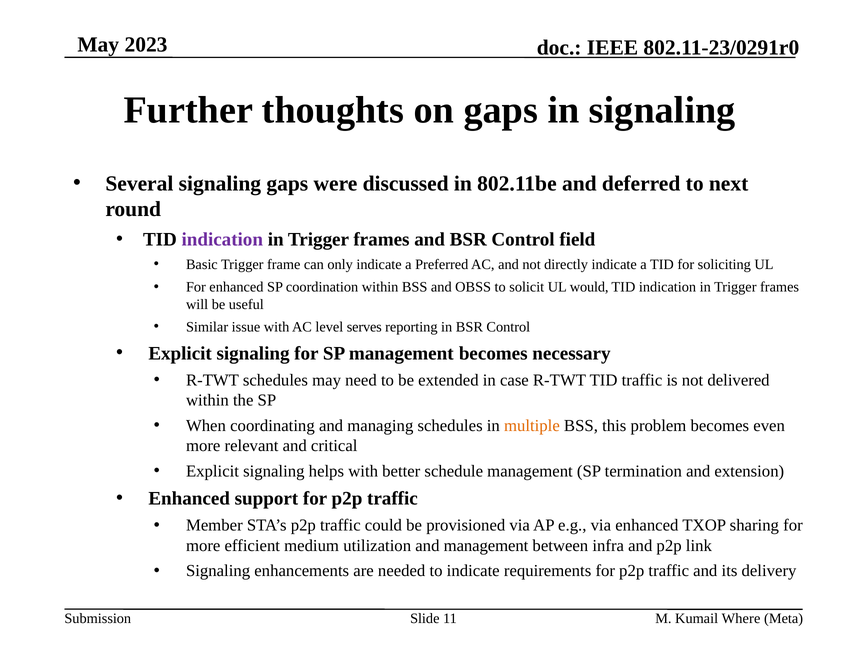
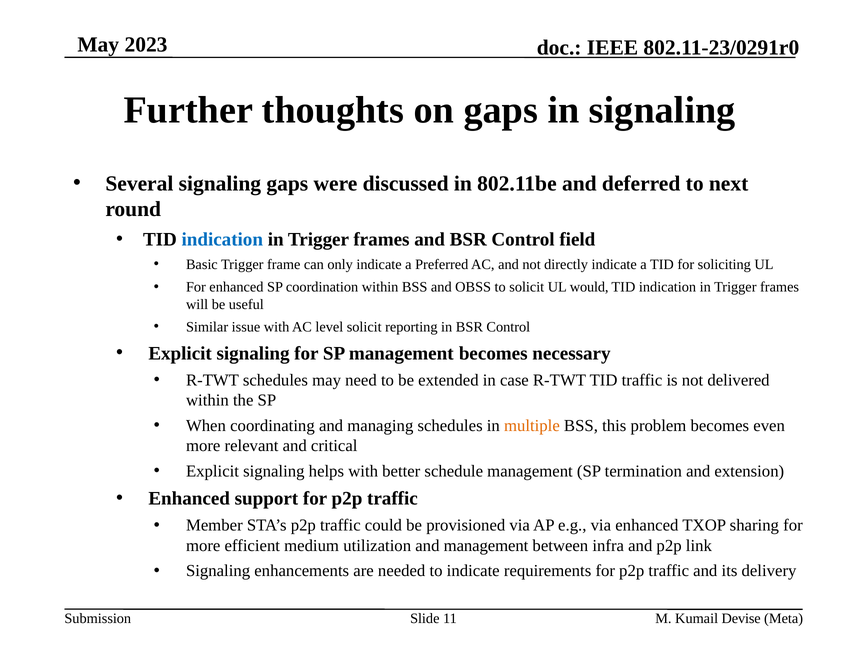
indication at (222, 239) colour: purple -> blue
level serves: serves -> solicit
Where: Where -> Devise
